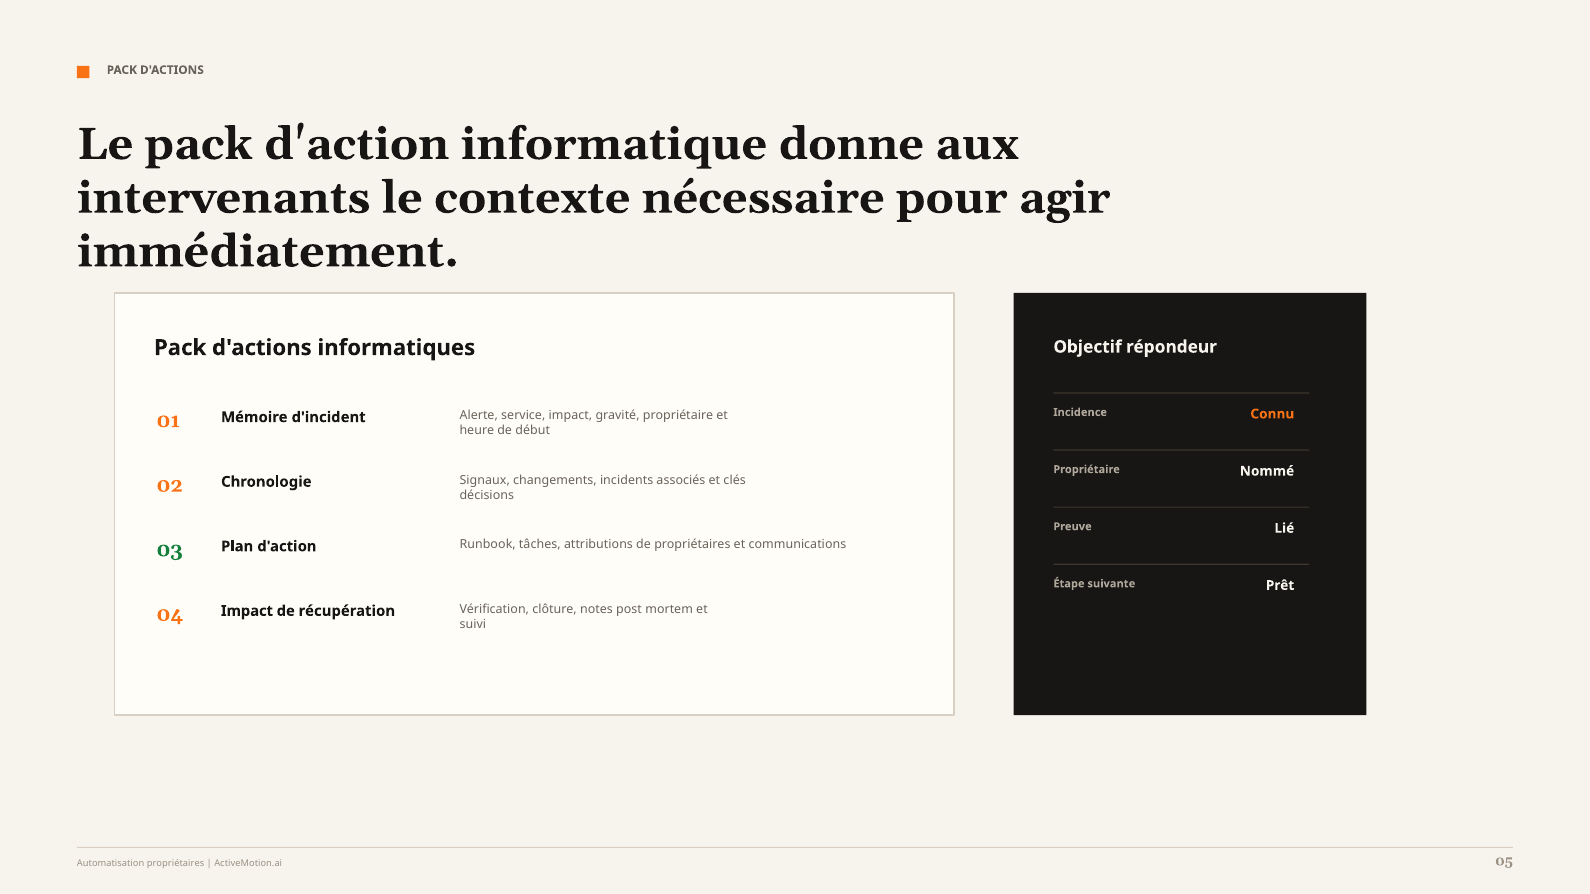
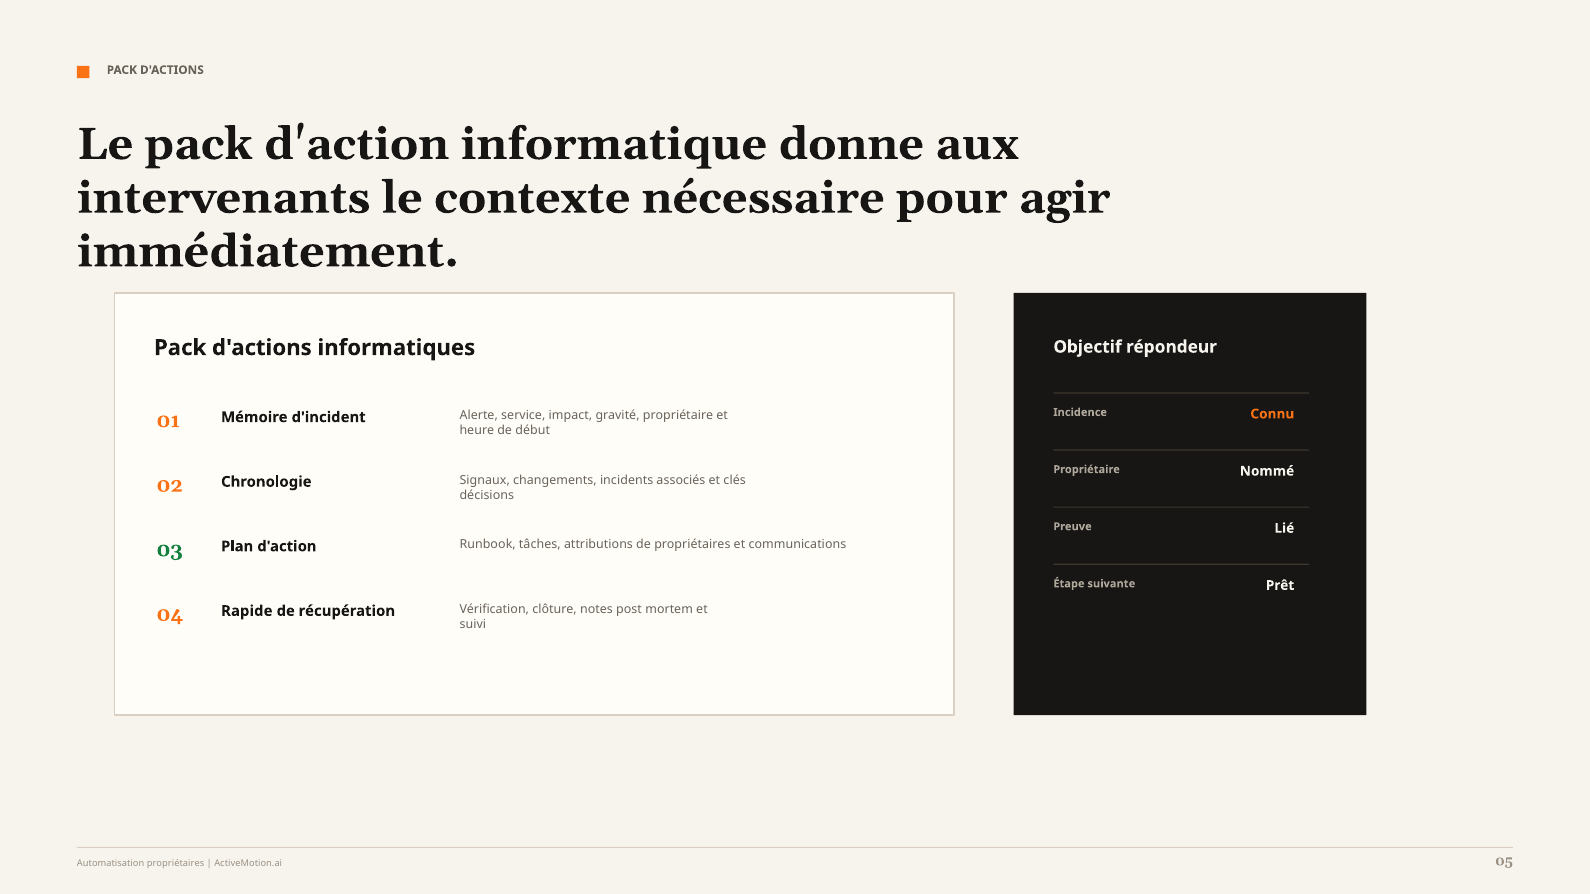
04 Impact: Impact -> Rapide
